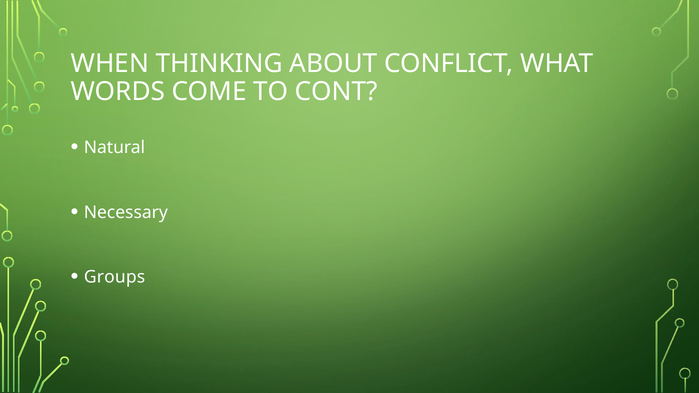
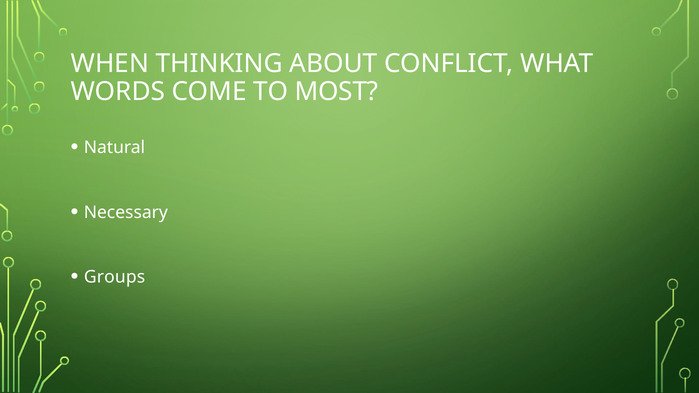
CONT: CONT -> MOST
